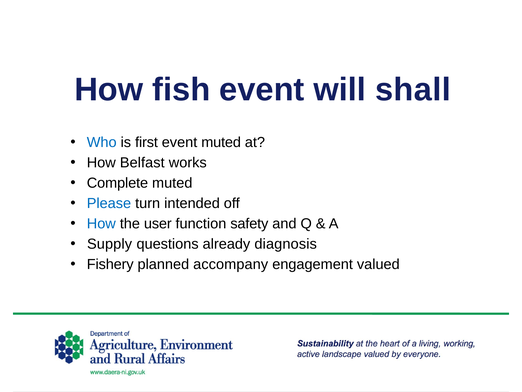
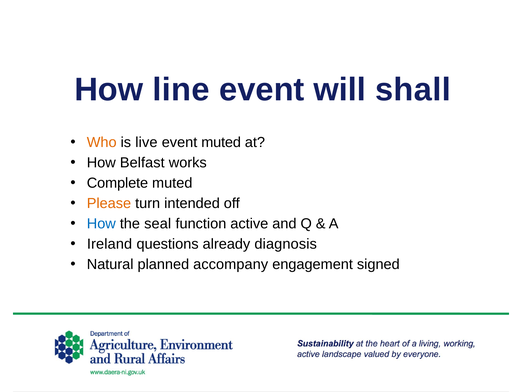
fish: fish -> line
Who colour: blue -> orange
first: first -> live
Please colour: blue -> orange
user: user -> seal
safety: safety -> active
Supply: Supply -> Ireland
Fishery: Fishery -> Natural
valued: valued -> signed
